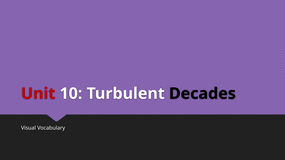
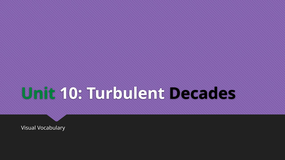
Unit colour: red -> green
